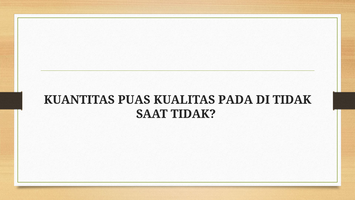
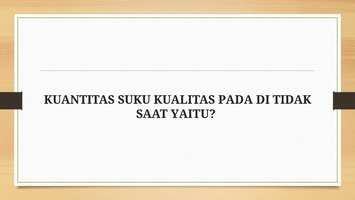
PUAS: PUAS -> SUKU
SAAT TIDAK: TIDAK -> YAITU
